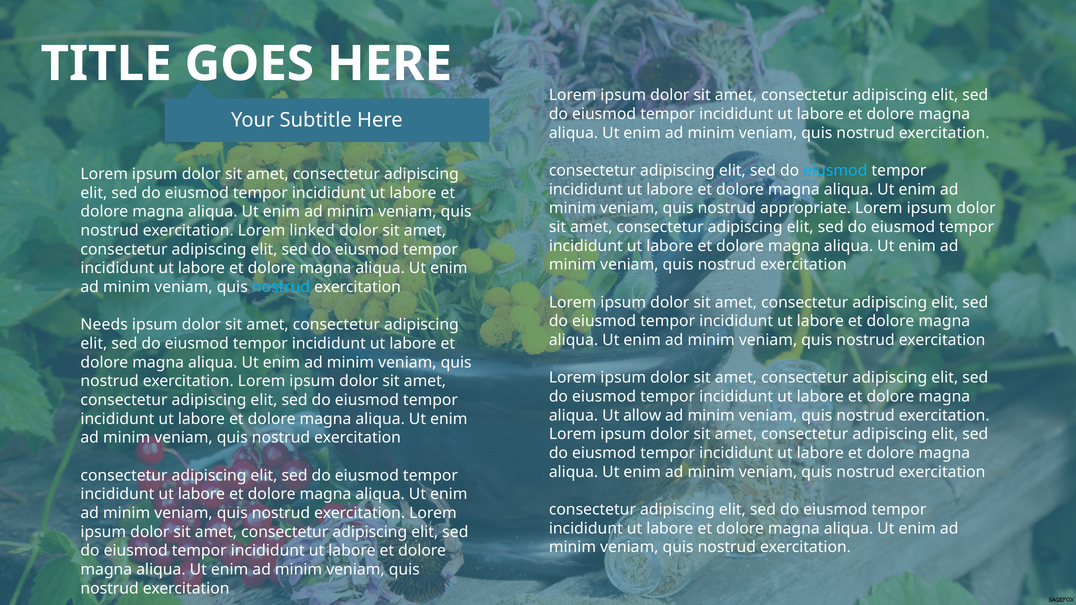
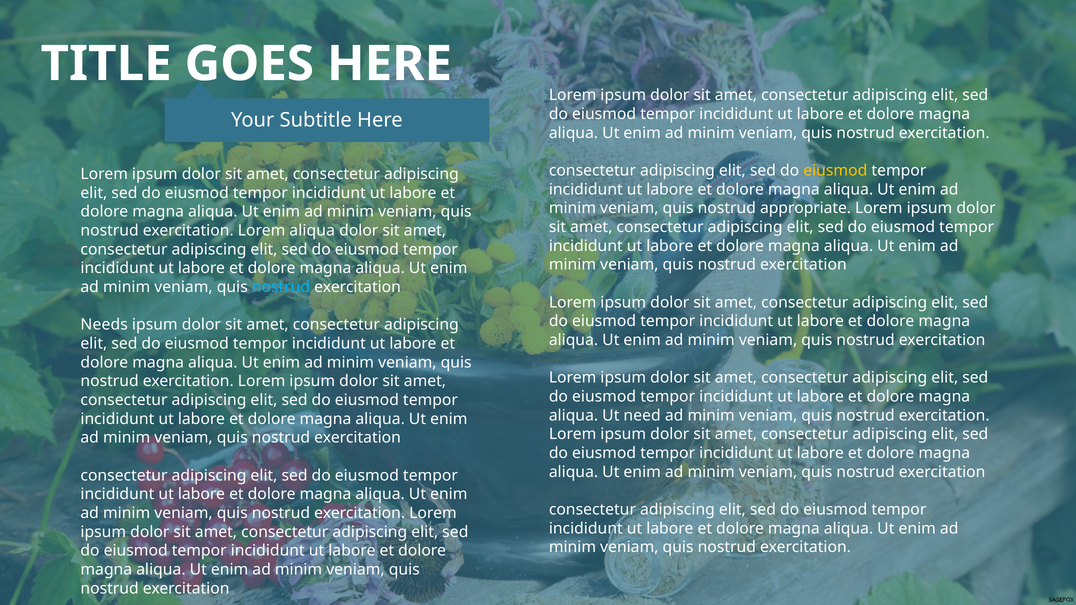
eiusmod at (835, 171) colour: light blue -> yellow
Lorem linked: linked -> aliqua
allow: allow -> need
